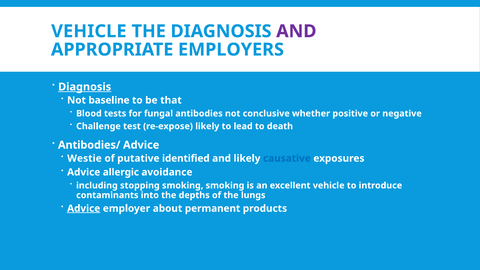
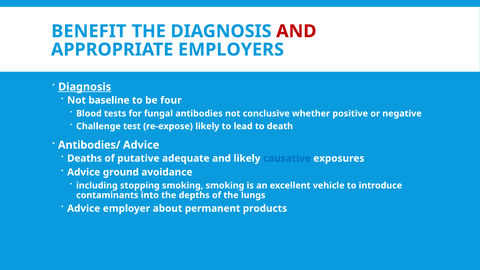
VEHICLE at (89, 31): VEHICLE -> BENEFIT
AND at (296, 31) colour: purple -> red
that: that -> four
Westie: Westie -> Deaths
identified: identified -> adequate
allergic: allergic -> ground
Advice at (84, 208) underline: present -> none
